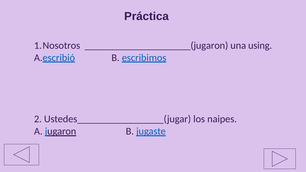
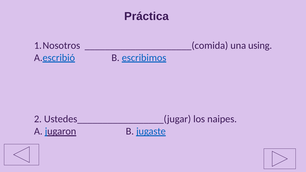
_____________________(jugaron: _____________________(jugaron -> _____________________(comida
